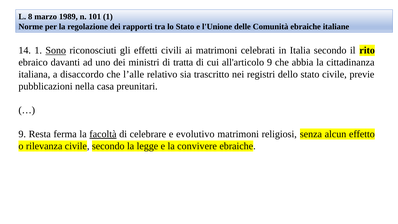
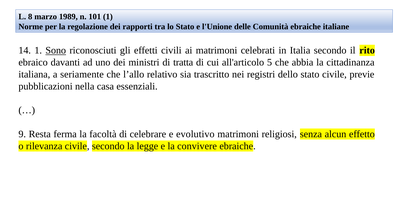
all'articolo 9: 9 -> 5
disaccordo: disaccordo -> seriamente
l’alle: l’alle -> l’allo
preunitari: preunitari -> essenziali
facoltà underline: present -> none
